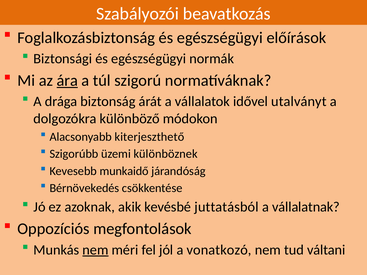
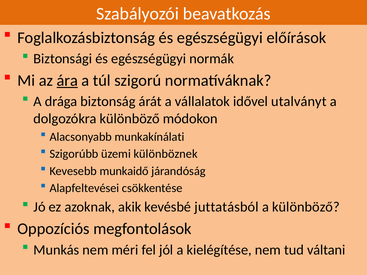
kiterjeszthető: kiterjeszthető -> munkakínálati
Bérnövekedés: Bérnövekedés -> Alapfeltevései
a vállalatnak: vállalatnak -> különböző
nem at (95, 250) underline: present -> none
vonatkozó: vonatkozó -> kielégítése
